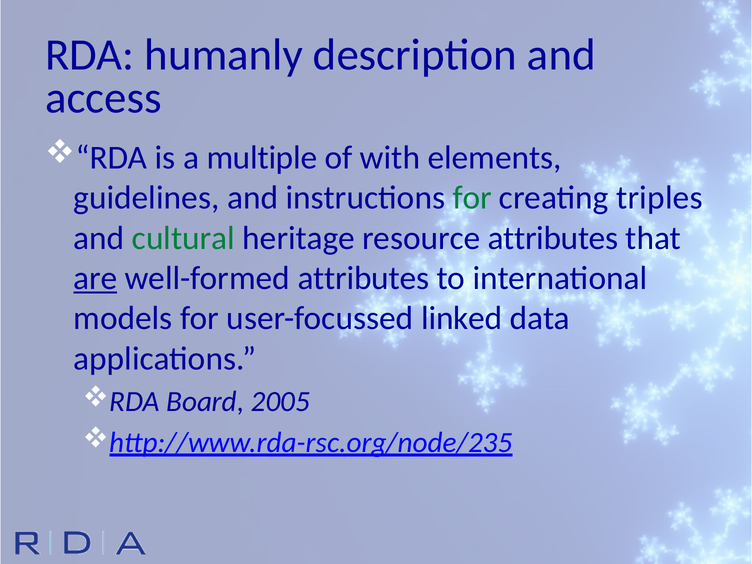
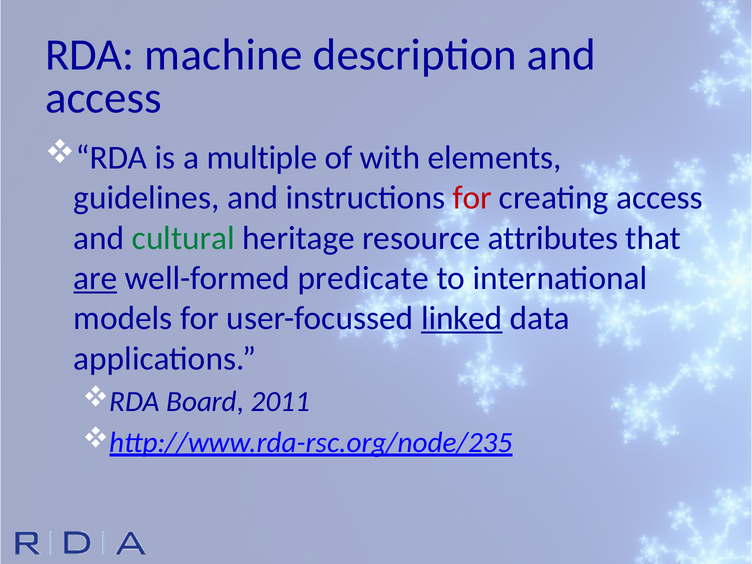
humanly: humanly -> machine
for at (472, 198) colour: green -> red
creating triples: triples -> access
well-formed attributes: attributes -> predicate
linked underline: none -> present
2005: 2005 -> 2011
